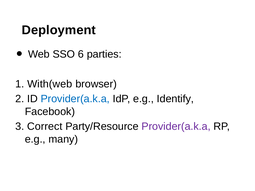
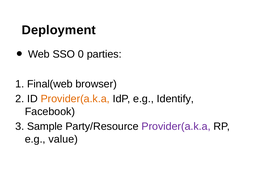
6: 6 -> 0
With(web: With(web -> Final(web
Provider(a.k.a at (75, 99) colour: blue -> orange
Correct: Correct -> Sample
many: many -> value
